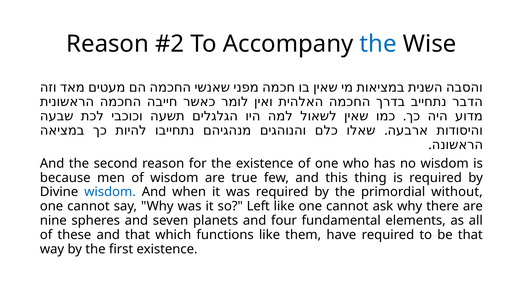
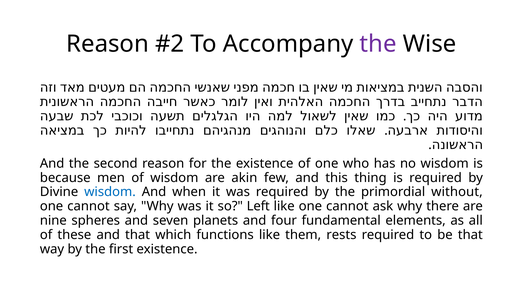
the at (378, 44) colour: blue -> purple
true: true -> akin
have: have -> rests
